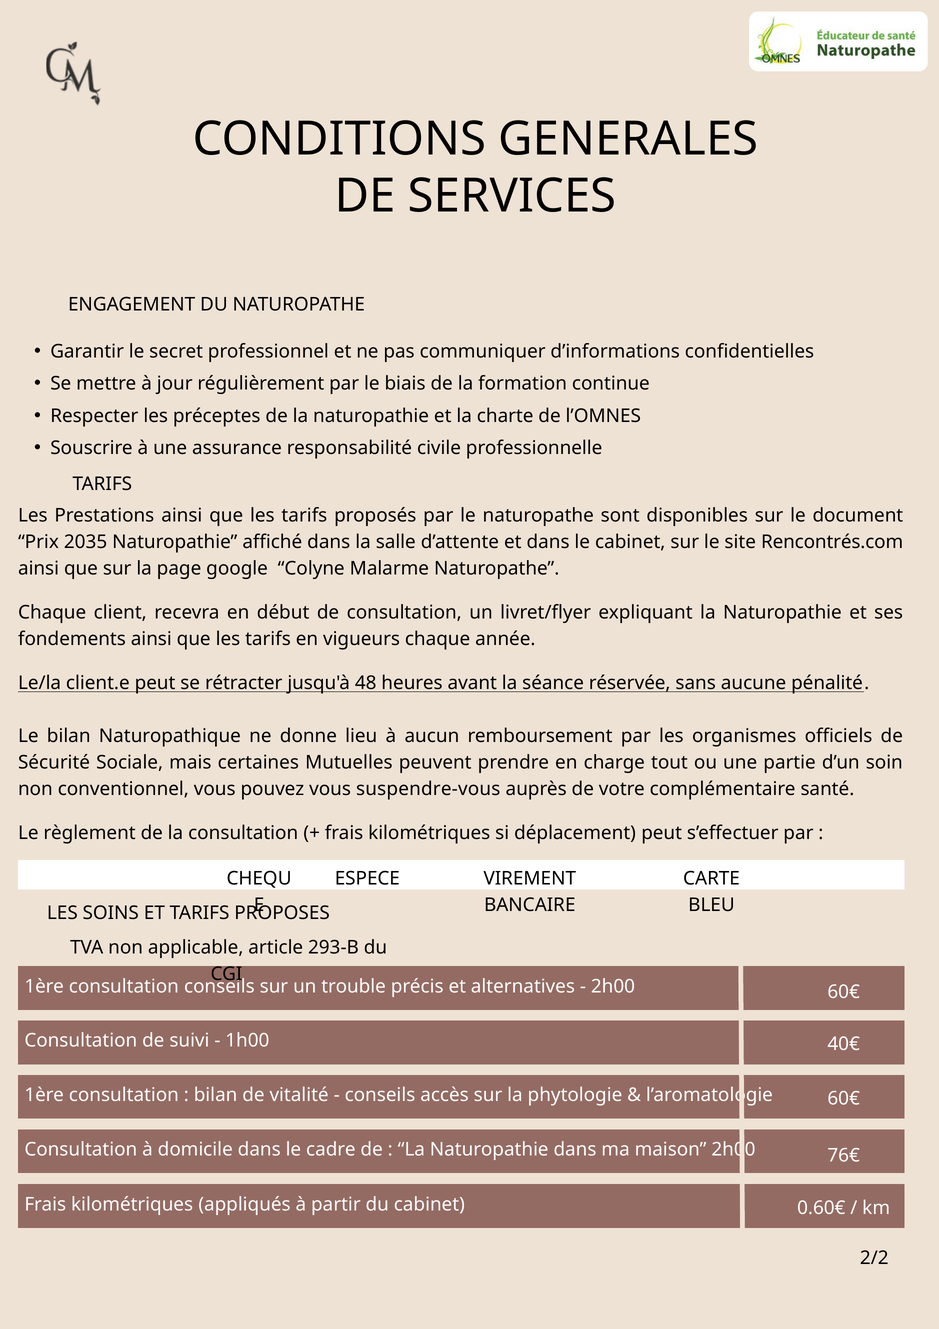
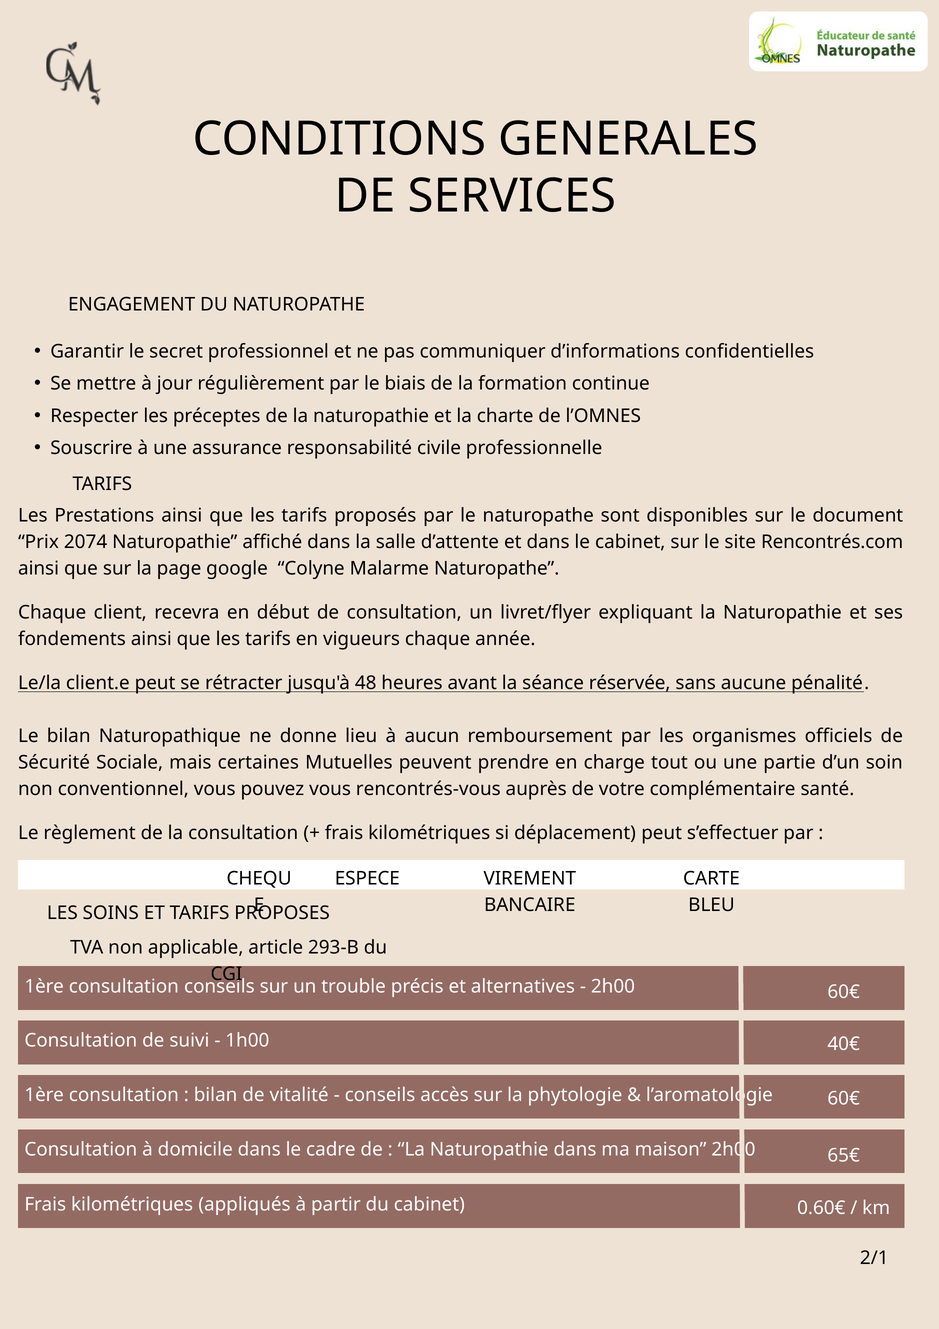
2035: 2035 -> 2074
suspendre-vous: suspendre-vous -> rencontrés-vous
76€: 76€ -> 65€
2/2: 2/2 -> 2/1
